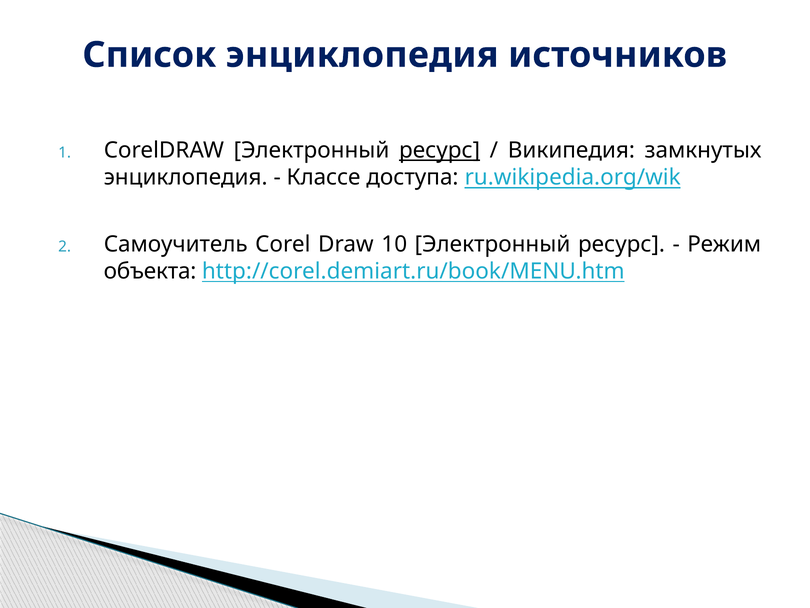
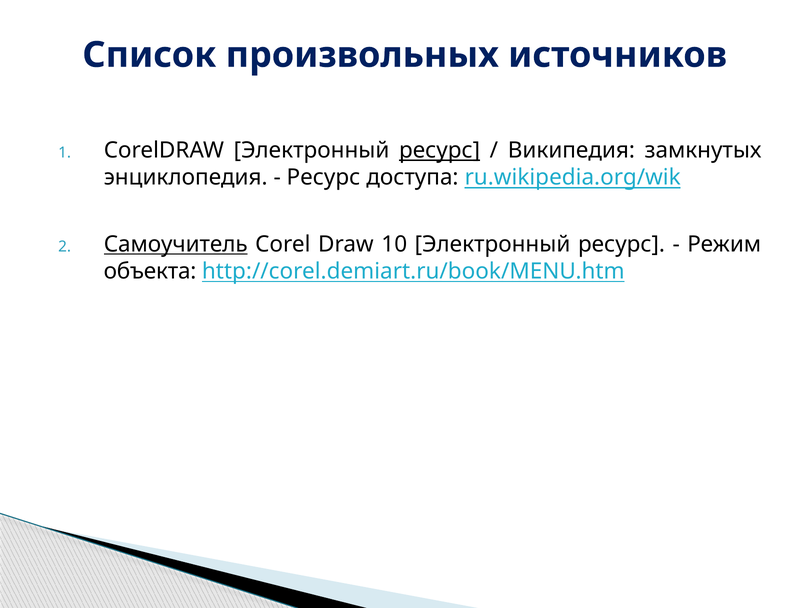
Список энциклопедия: энциклопедия -> произвольных
Классе at (324, 177): Классе -> Ресурс
Самоучитель underline: none -> present
